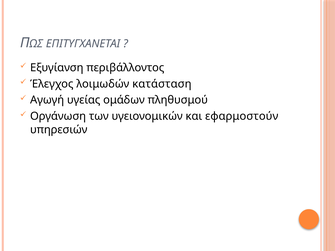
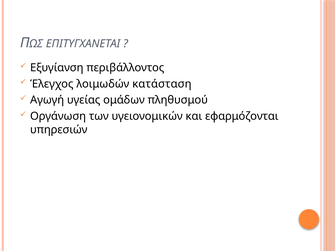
εφαρμοστούν: εφαρμοστούν -> εφαρμόζονται
